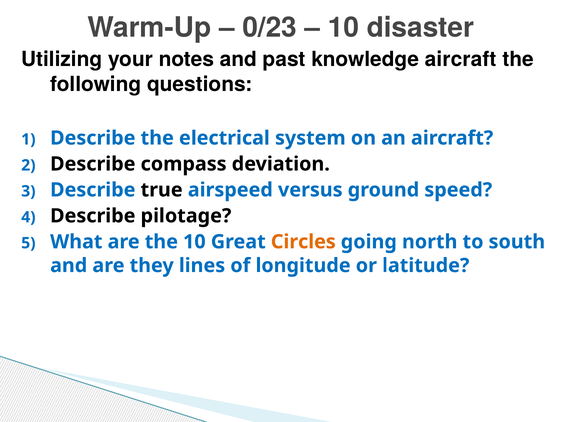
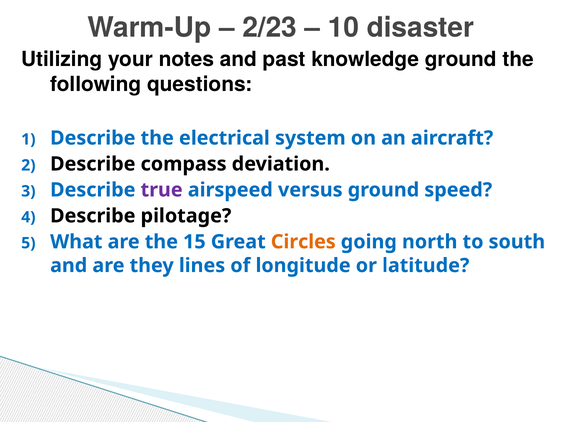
0/23: 0/23 -> 2/23
knowledge aircraft: aircraft -> ground
true colour: black -> purple
the 10: 10 -> 15
